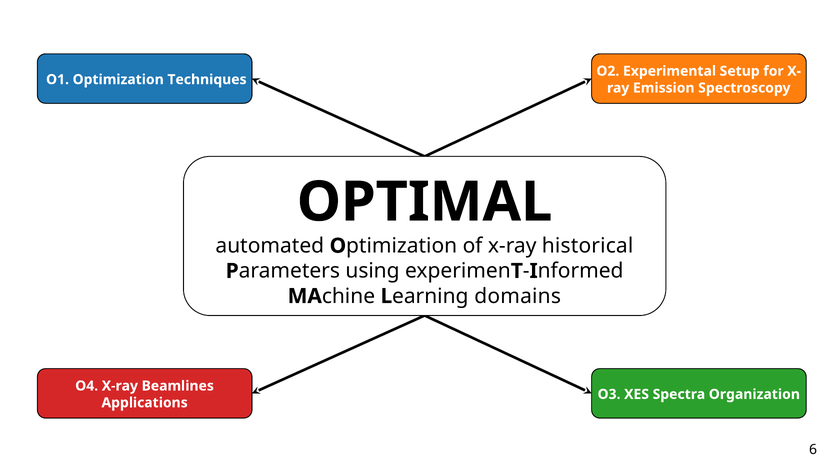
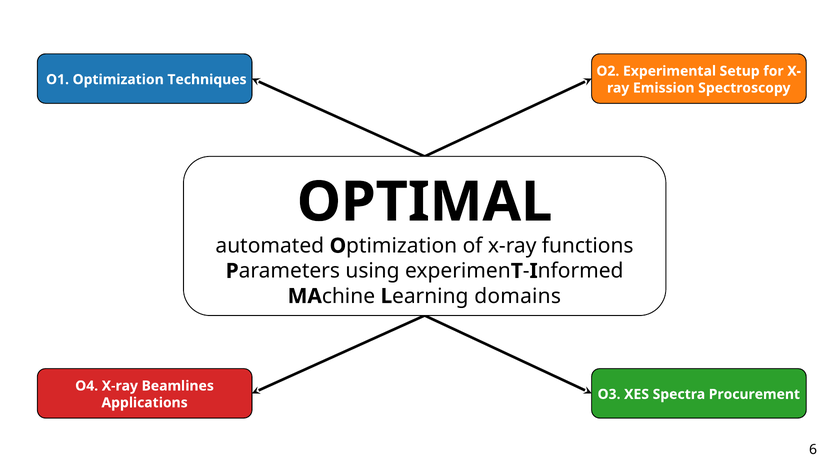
historical: historical -> functions
Organization: Organization -> Procurement
